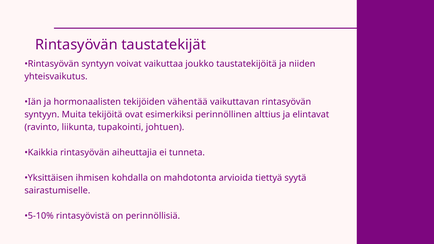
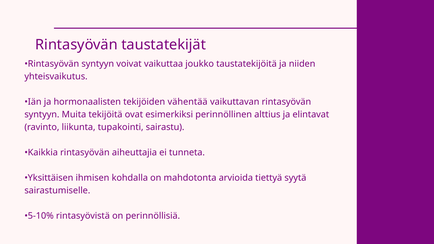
johtuen: johtuen -> sairastu
